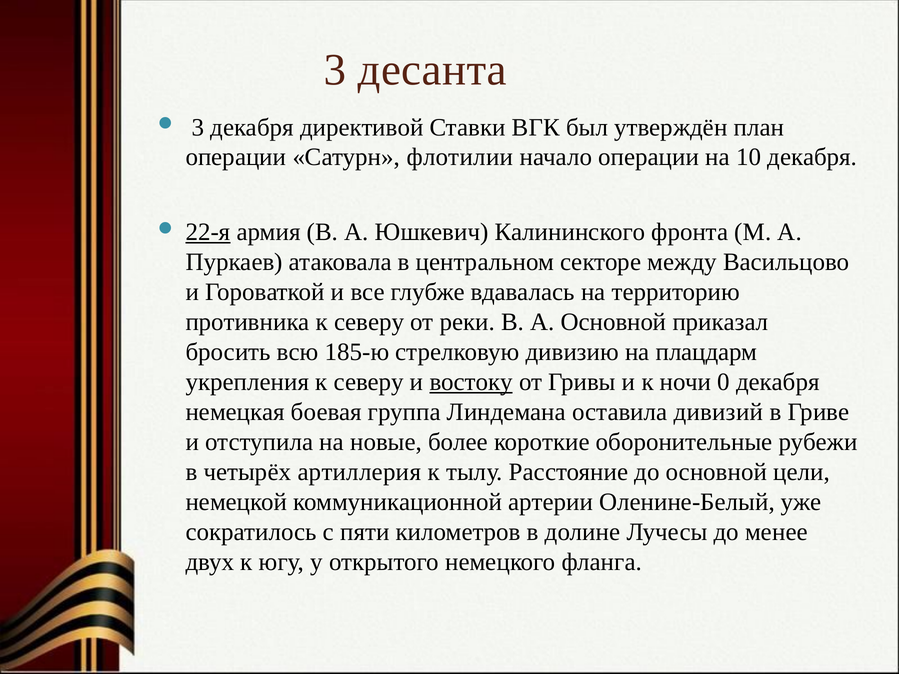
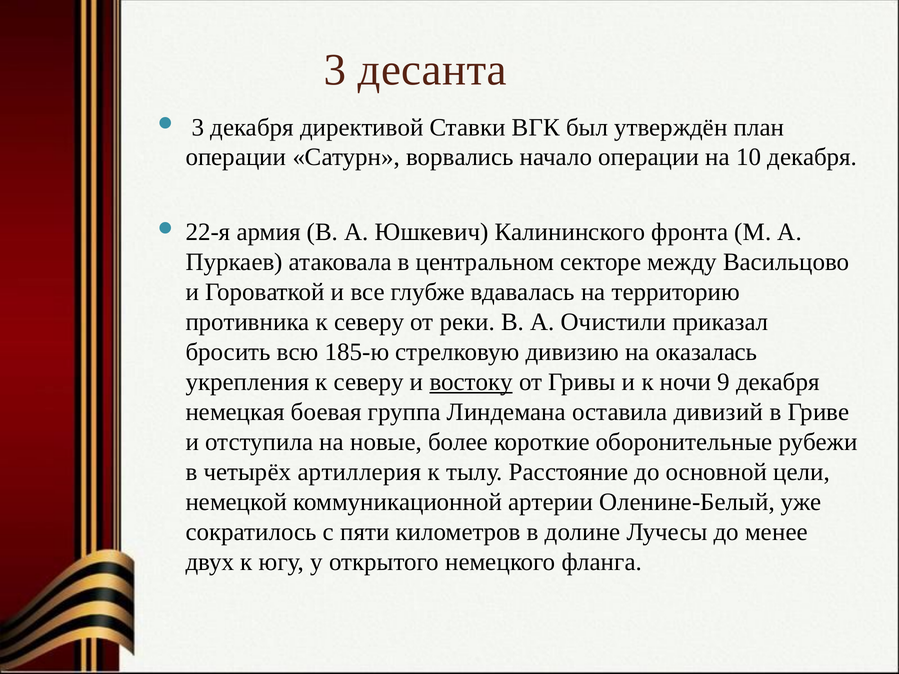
флотилии: флотилии -> ворвались
22-я underline: present -> none
А Основной: Основной -> Очистили
плацдарм: плацдарм -> оказалась
0: 0 -> 9
